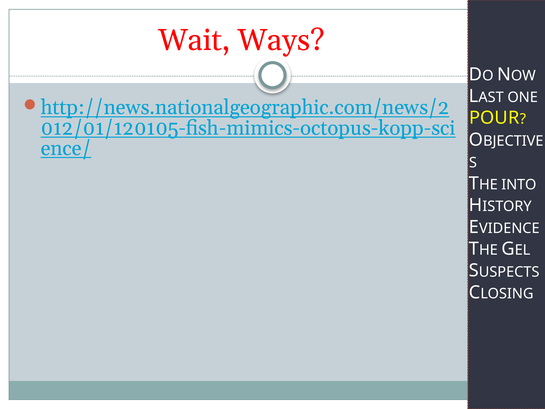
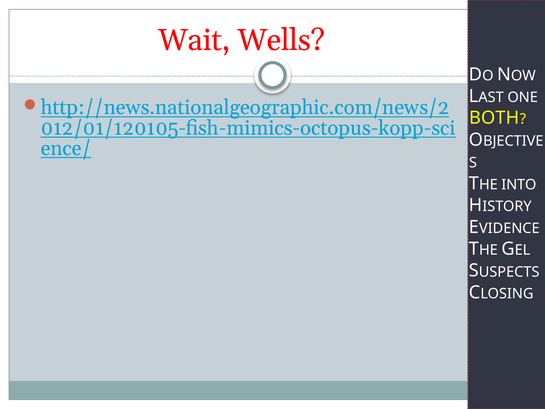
Ways: Ways -> Wells
POUR: POUR -> BOTH
